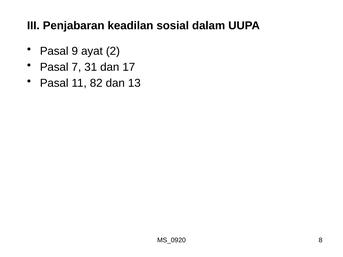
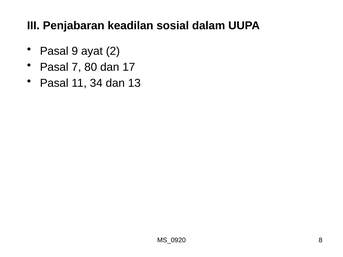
31: 31 -> 80
82: 82 -> 34
